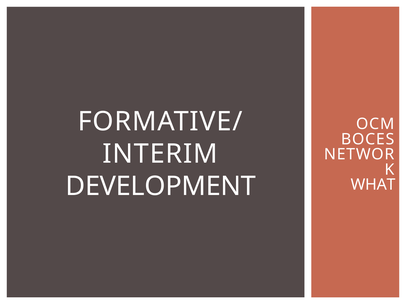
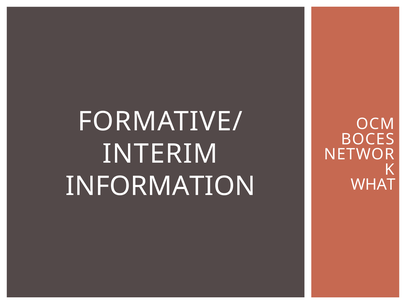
DEVELOPMENT: DEVELOPMENT -> INFORMATION
